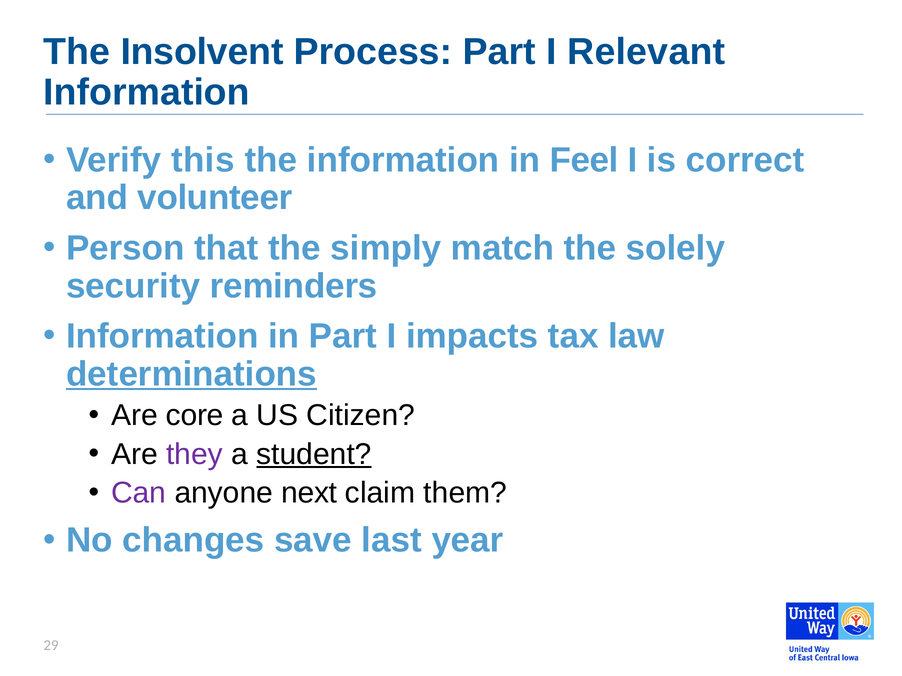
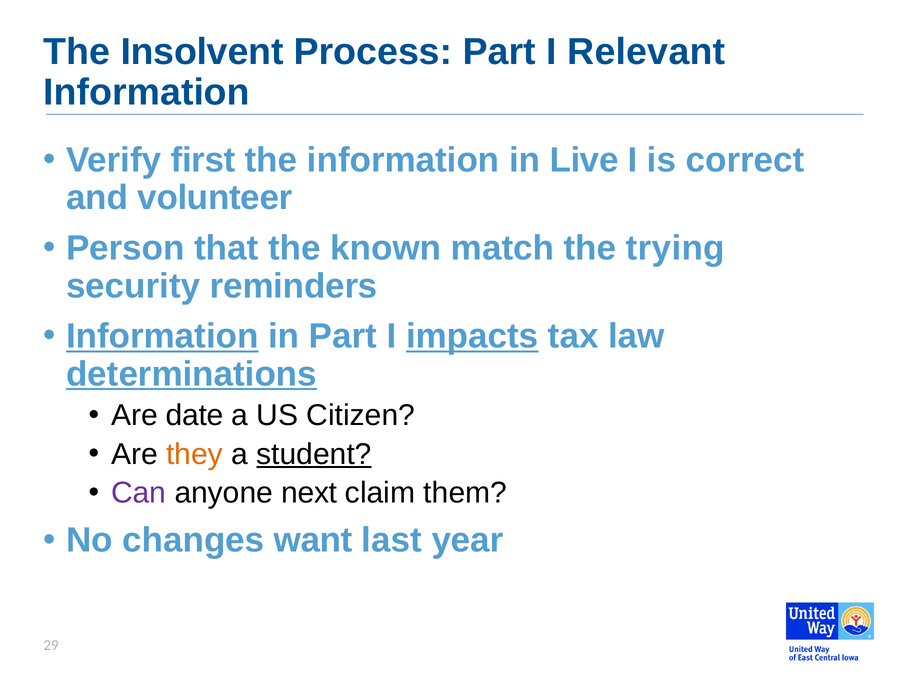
this: this -> first
Feel: Feel -> Live
simply: simply -> known
solely: solely -> trying
Information at (162, 337) underline: none -> present
impacts underline: none -> present
core: core -> date
they colour: purple -> orange
save: save -> want
